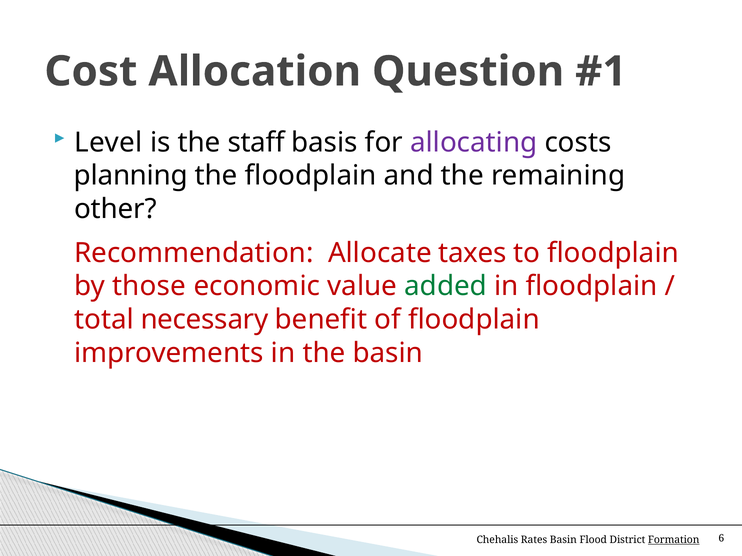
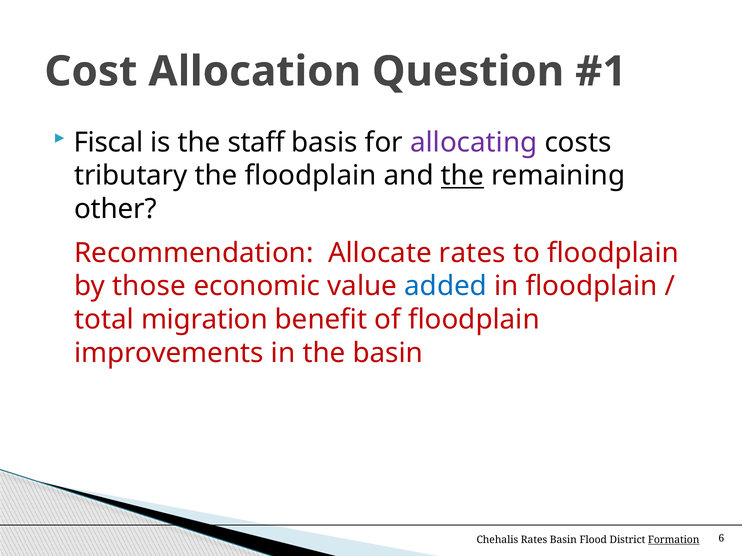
Level: Level -> Fiscal
planning: planning -> tributary
the at (462, 176) underline: none -> present
Allocate taxes: taxes -> rates
added colour: green -> blue
necessary: necessary -> migration
